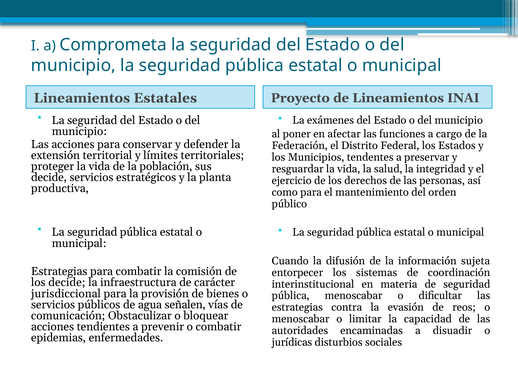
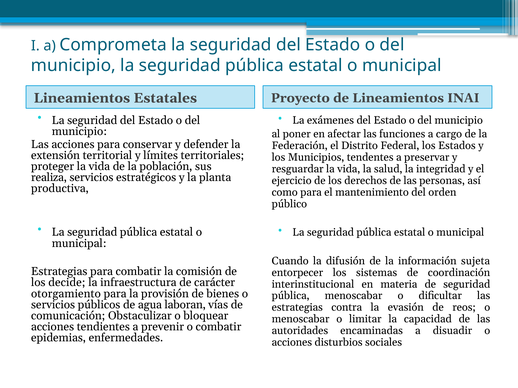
decide at (49, 178): decide -> realiza
jurisdiccional: jurisdiccional -> otorgamiento
señalen: señalen -> laboran
jurídicas at (292, 343): jurídicas -> acciones
